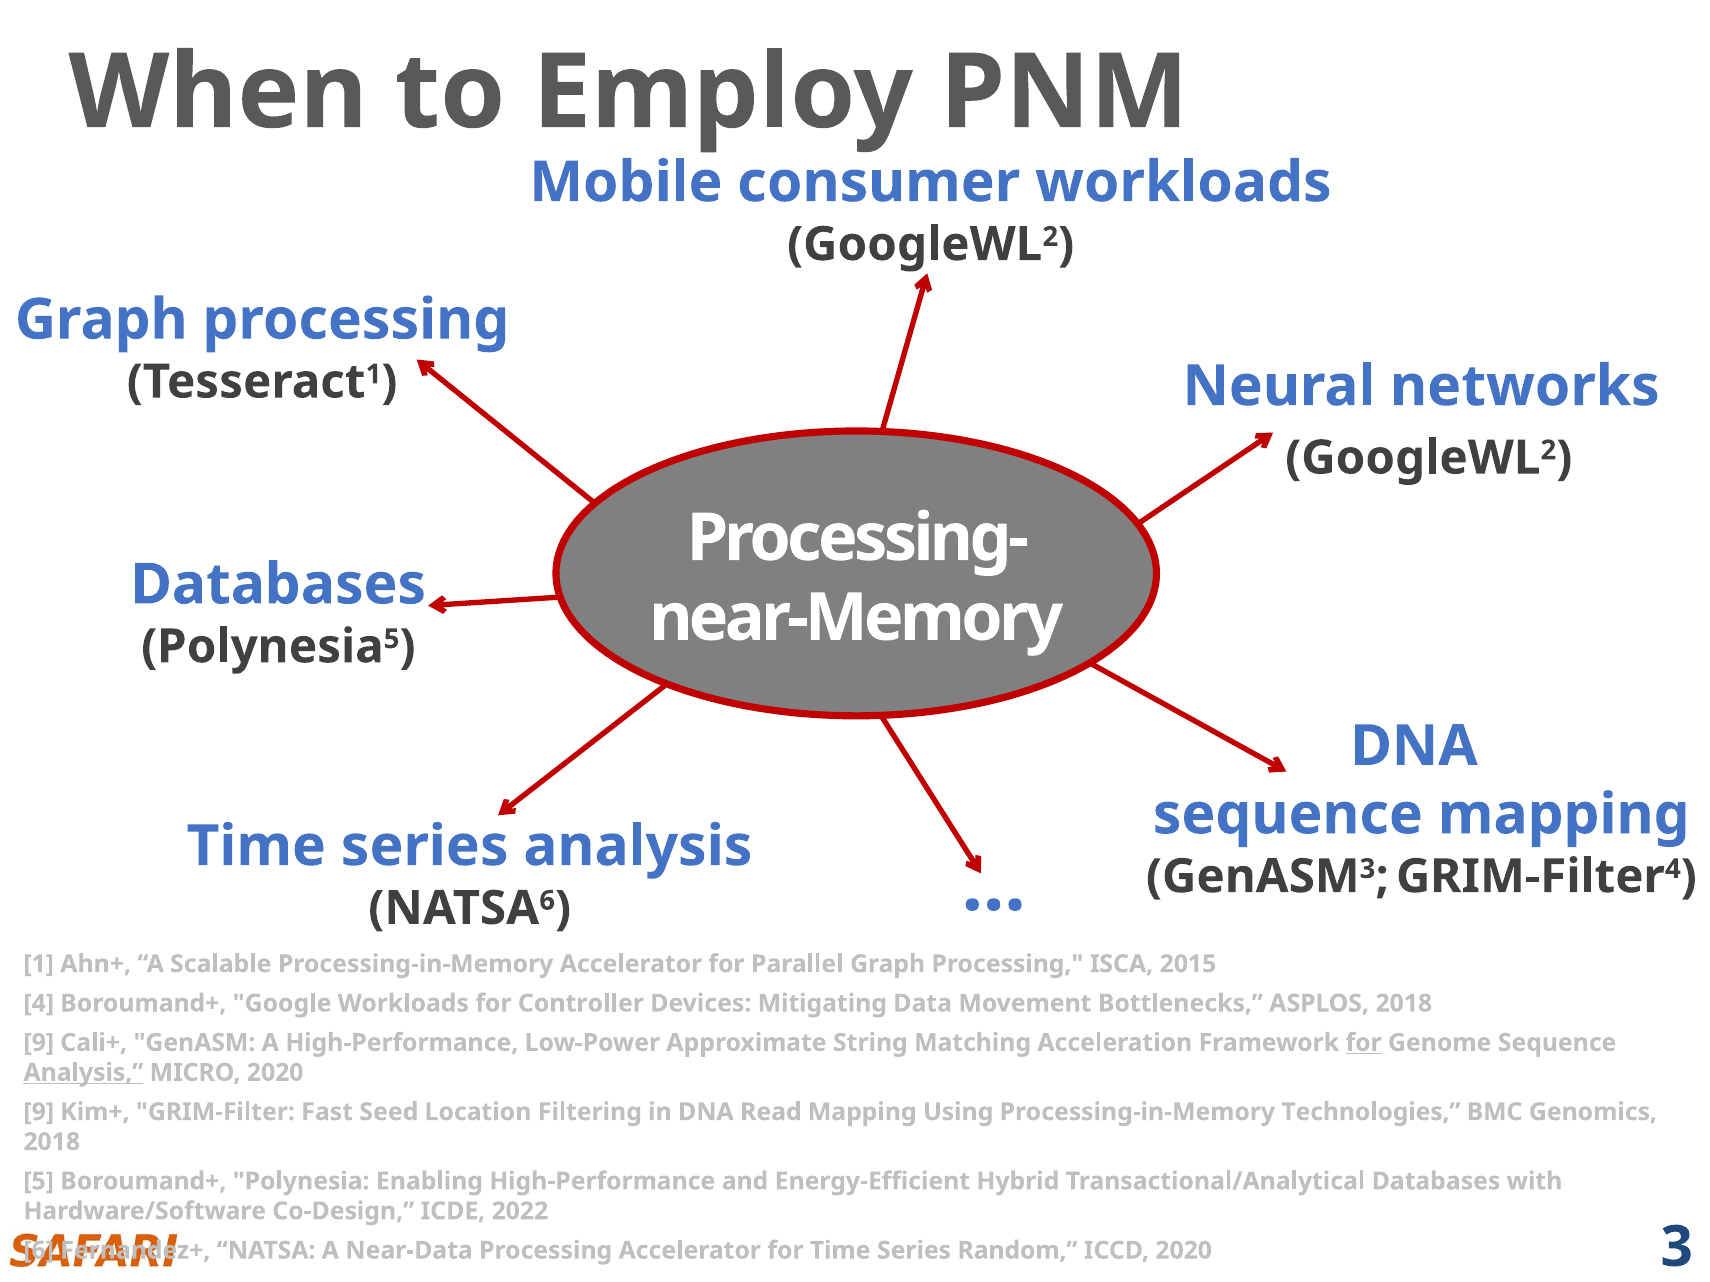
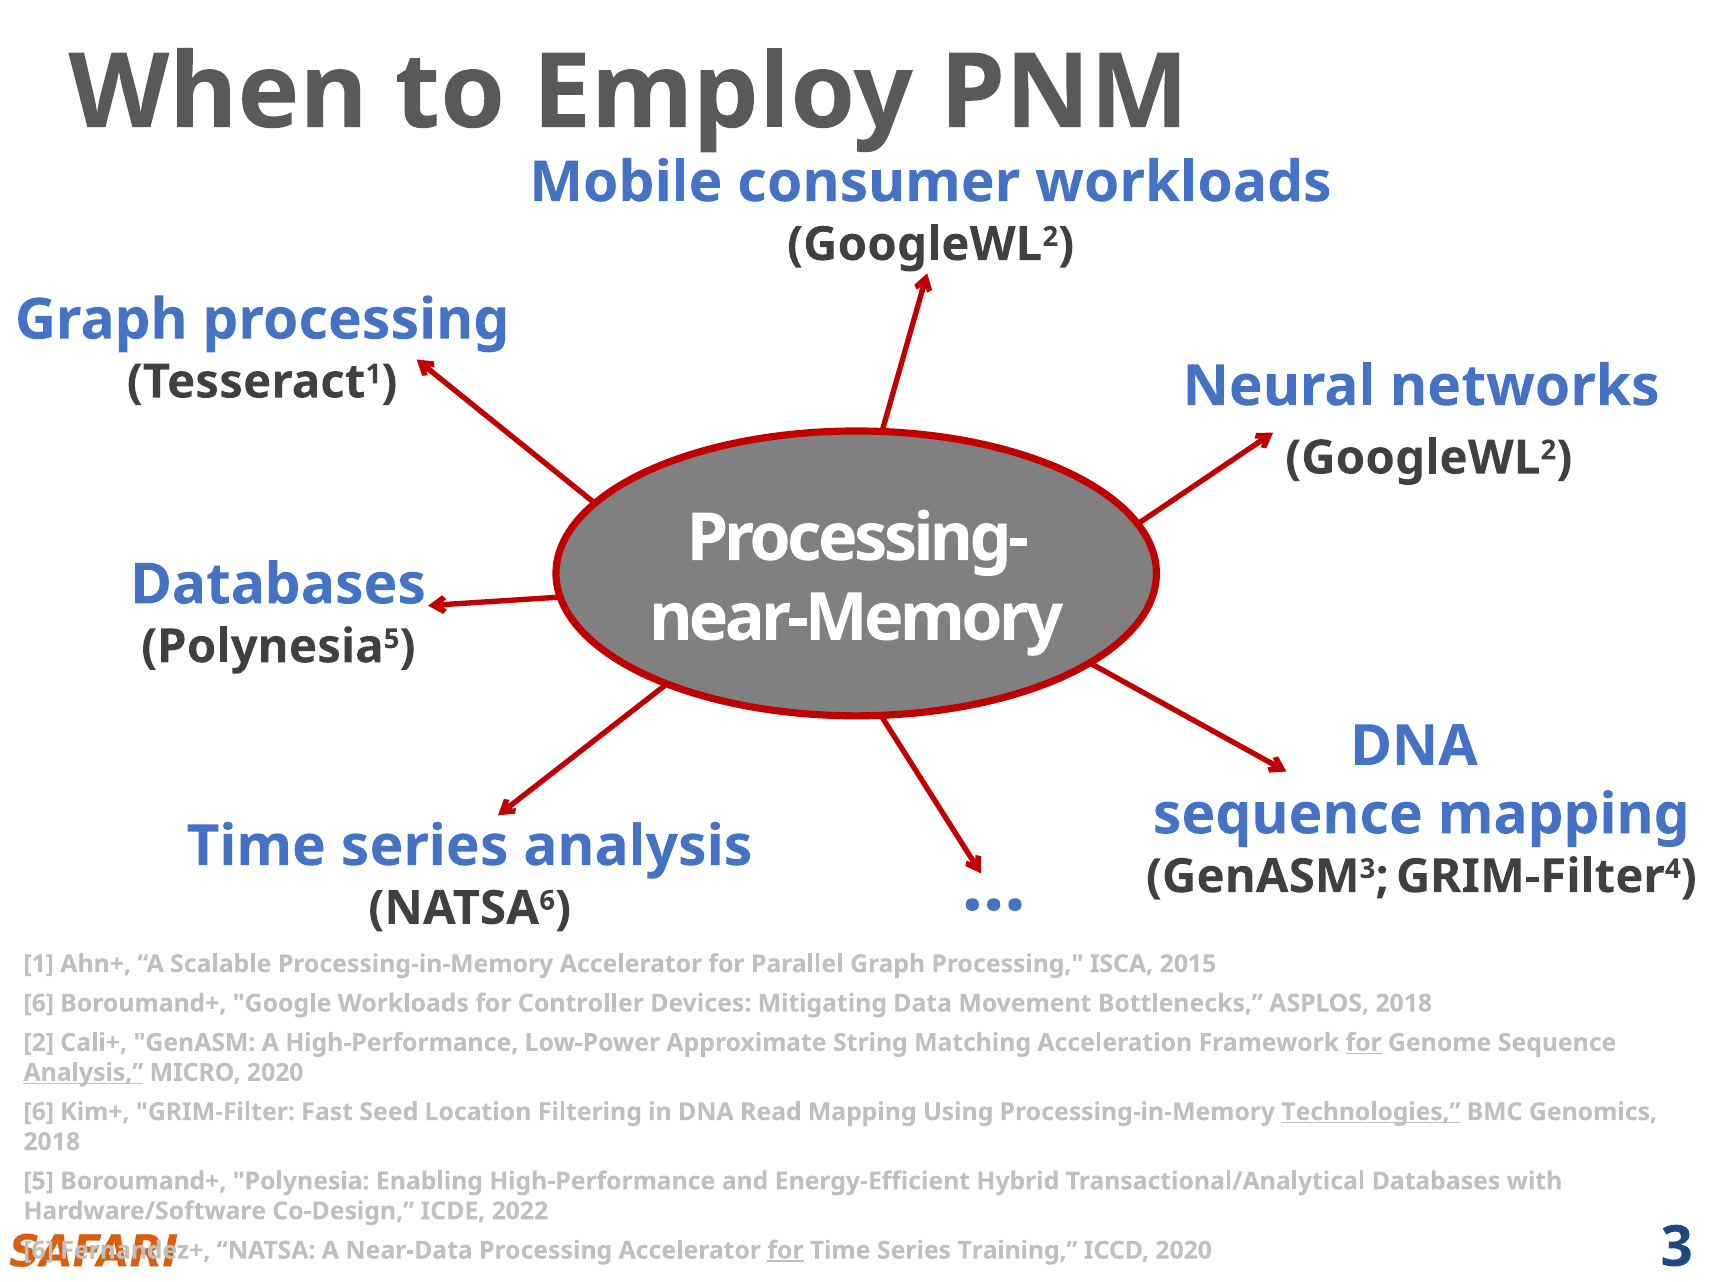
4 at (39, 1004): 4 -> 6
9 at (39, 1043): 9 -> 2
9 at (39, 1112): 9 -> 6
Technologies underline: none -> present
for at (785, 1251) underline: none -> present
Random: Random -> Training
